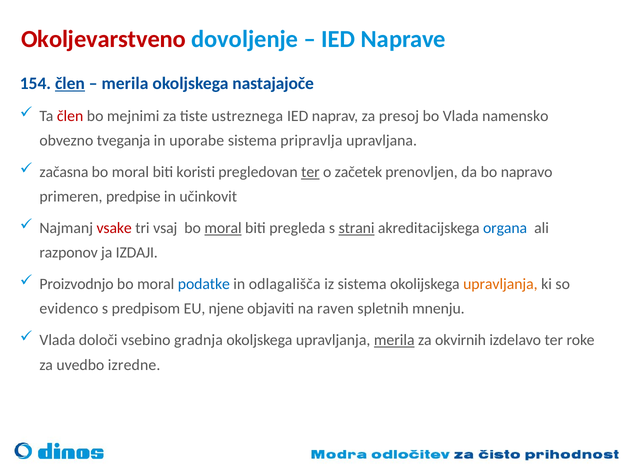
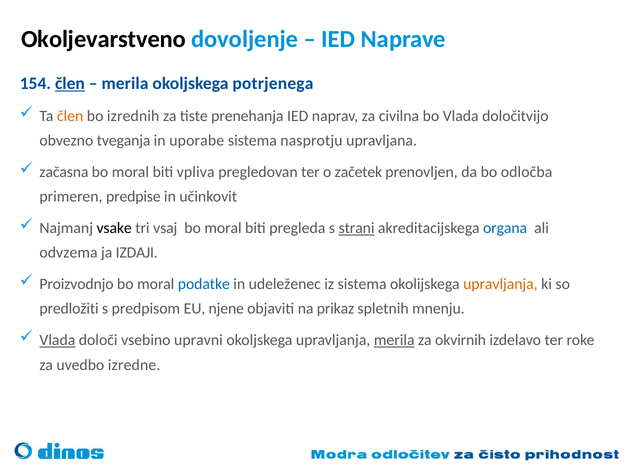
Okoljevarstveno colour: red -> black
nastajajoče: nastajajoče -> potrjenega
člen at (70, 116) colour: red -> orange
mejnimi: mejnimi -> izrednih
ustreznega: ustreznega -> prenehanja
presoj: presoj -> civilna
namensko: namensko -> določitvijo
pripravlja: pripravlja -> nasprotju
koristi: koristi -> vpliva
ter at (310, 172) underline: present -> none
napravo: napravo -> odločba
vsake colour: red -> black
moral at (223, 228) underline: present -> none
razponov: razponov -> odvzema
odlagališča: odlagališča -> udeleženec
evidenco: evidenco -> predložiti
raven: raven -> prikaz
Vlada at (57, 341) underline: none -> present
gradnja: gradnja -> upravni
